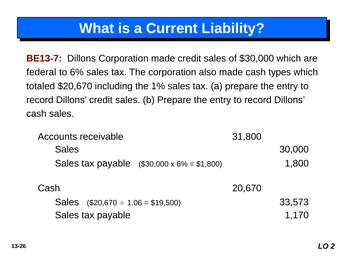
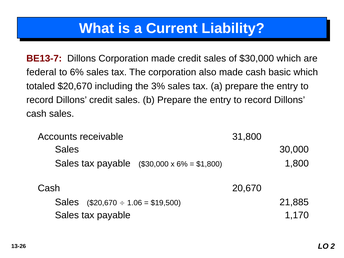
types: types -> basic
1%: 1% -> 3%
33,573: 33,573 -> 21,885
